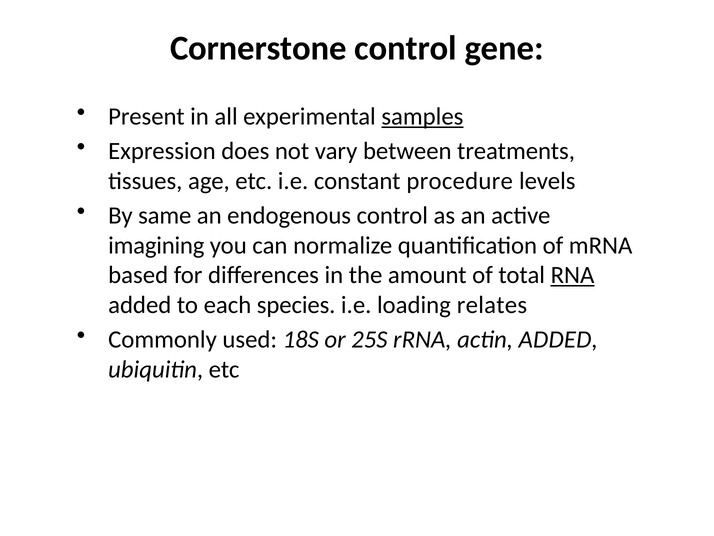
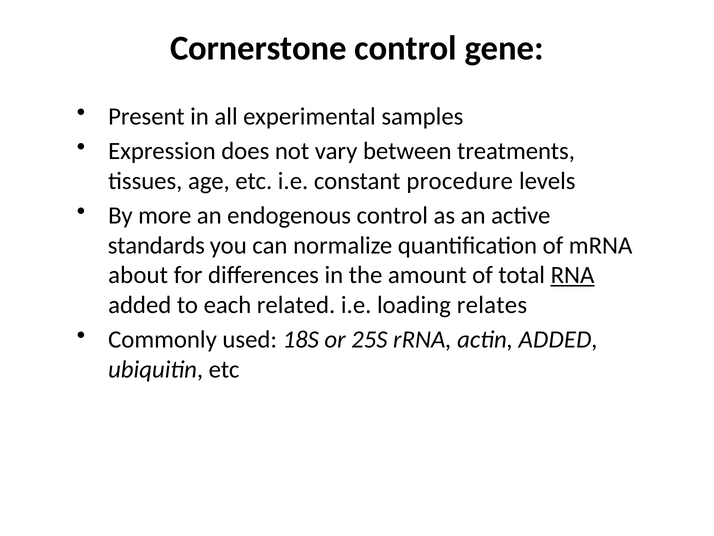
samples underline: present -> none
same: same -> more
imagining: imagining -> standards
based: based -> about
species: species -> related
